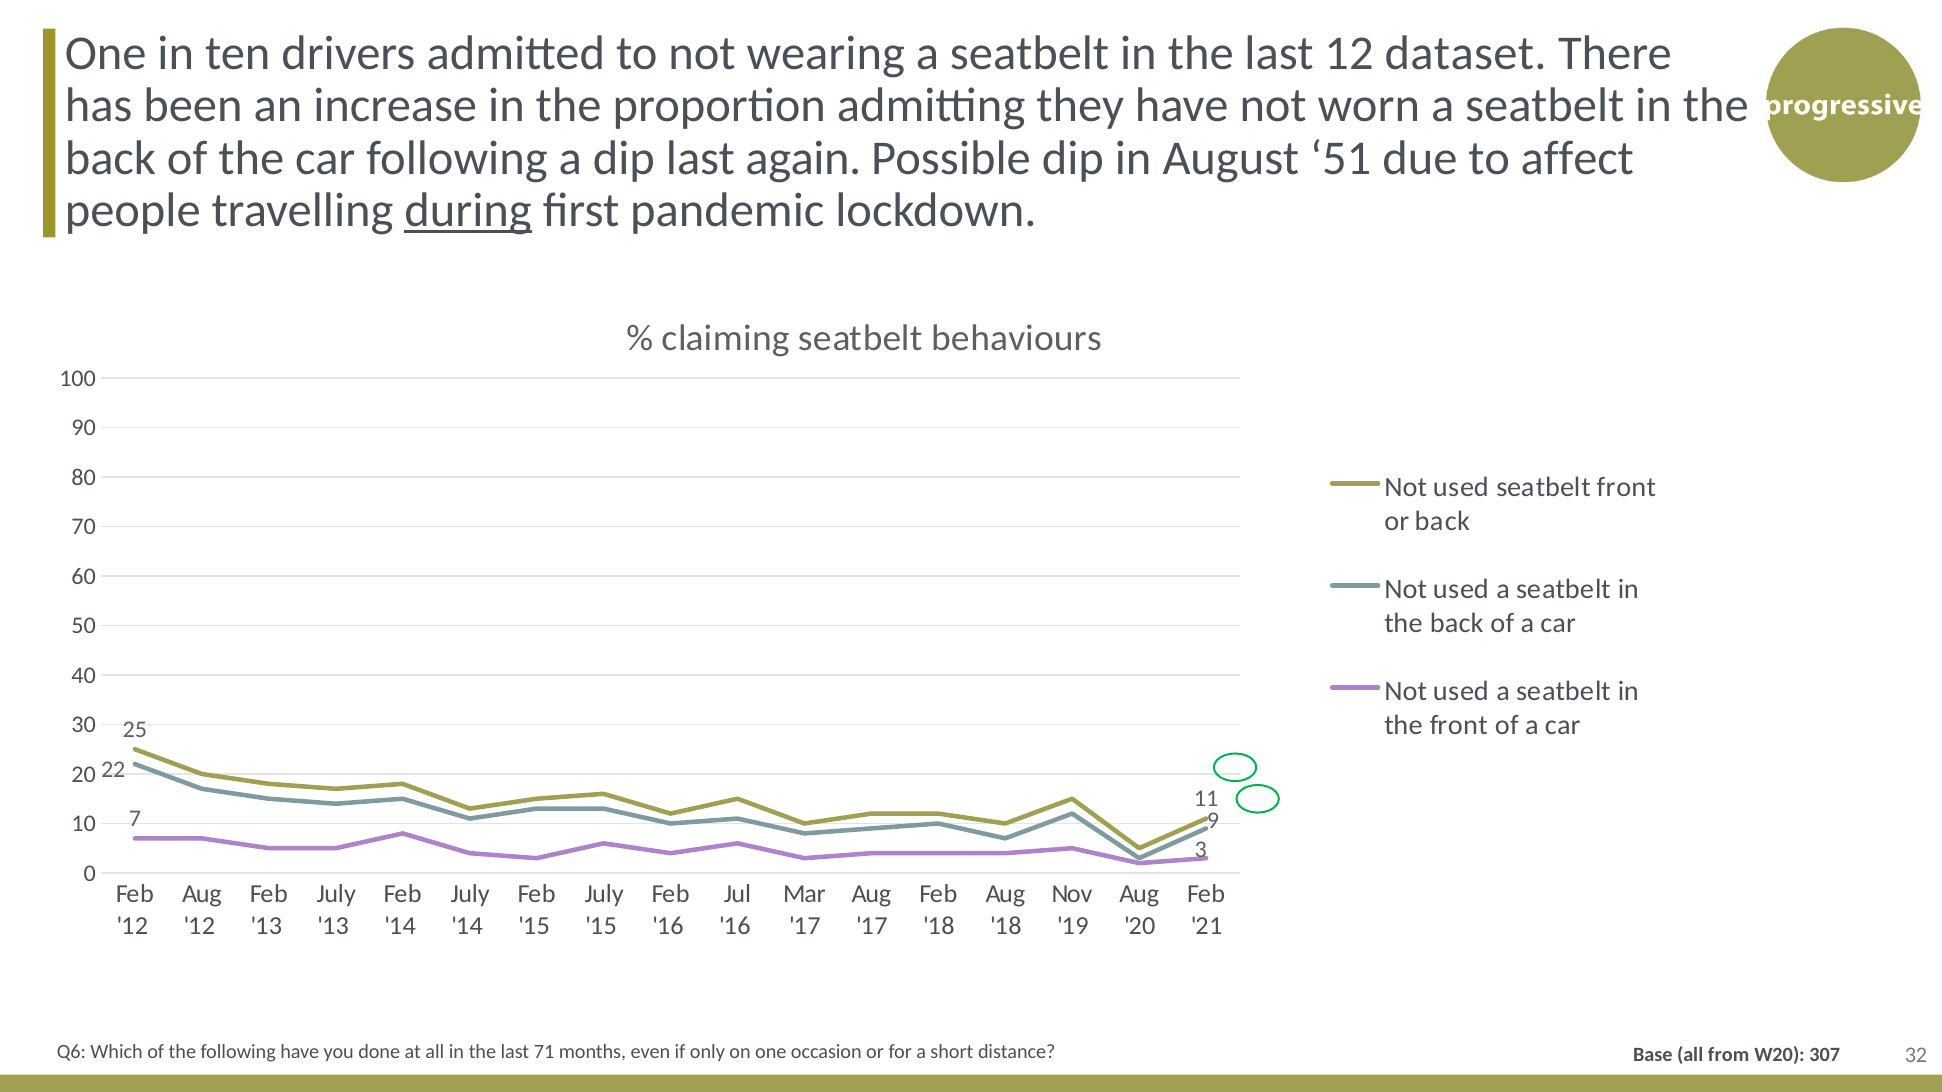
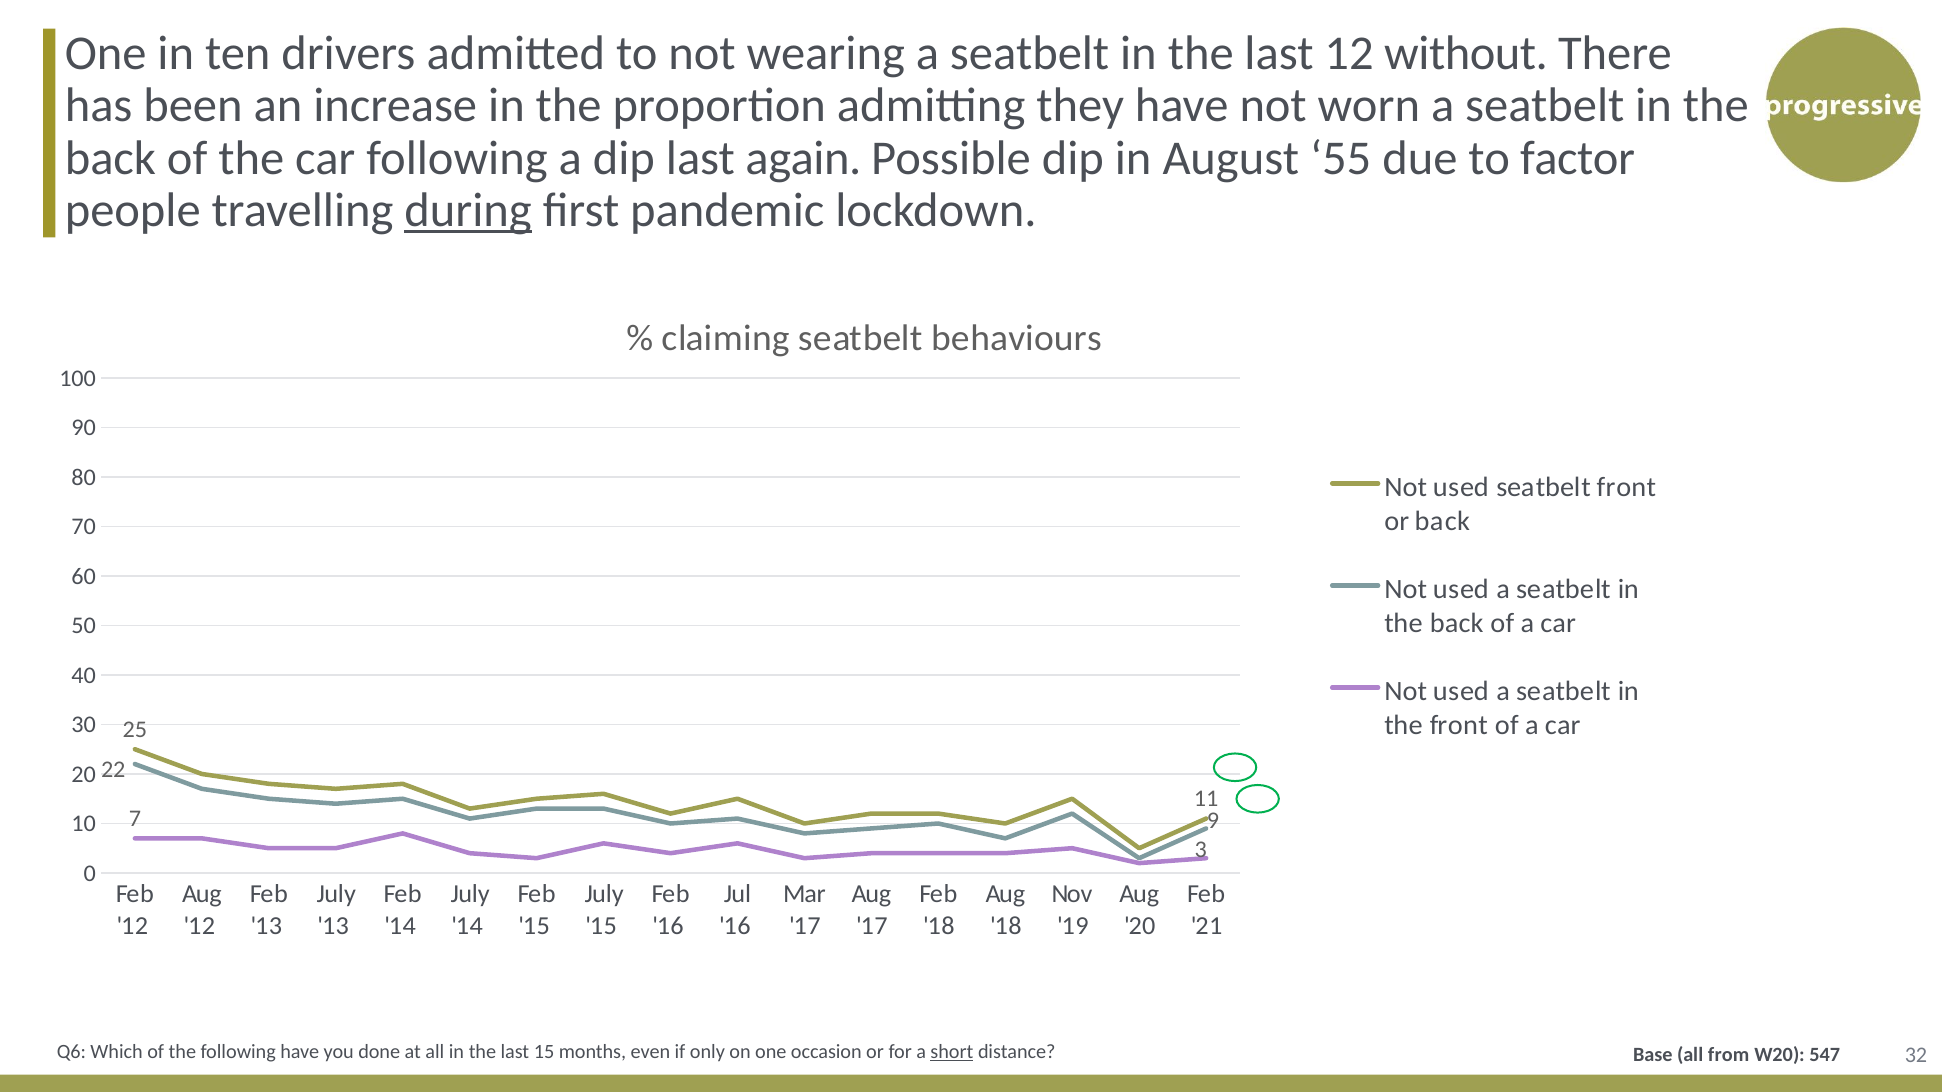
dataset: dataset -> without
51: 51 -> 55
affect: affect -> factor
last 71: 71 -> 15
short underline: none -> present
307: 307 -> 547
